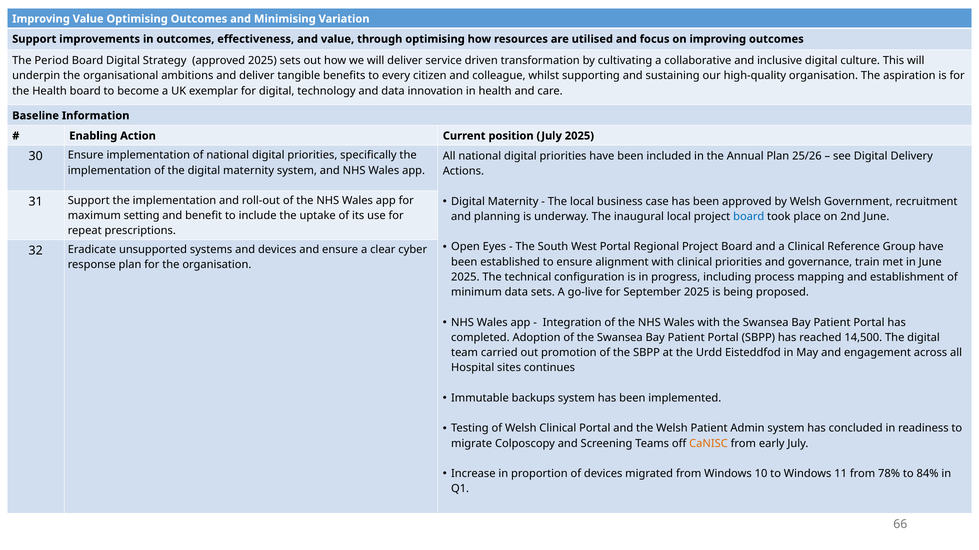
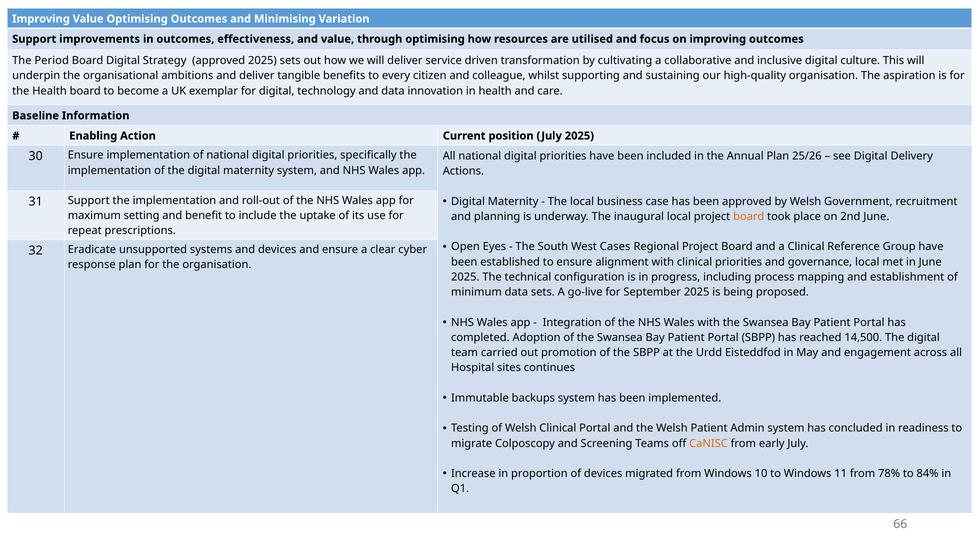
board at (749, 217) colour: blue -> orange
West Portal: Portal -> Cases
governance train: train -> local
